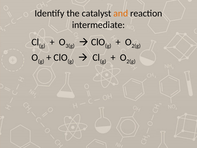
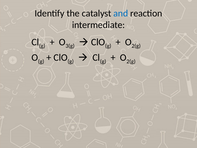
and colour: orange -> blue
